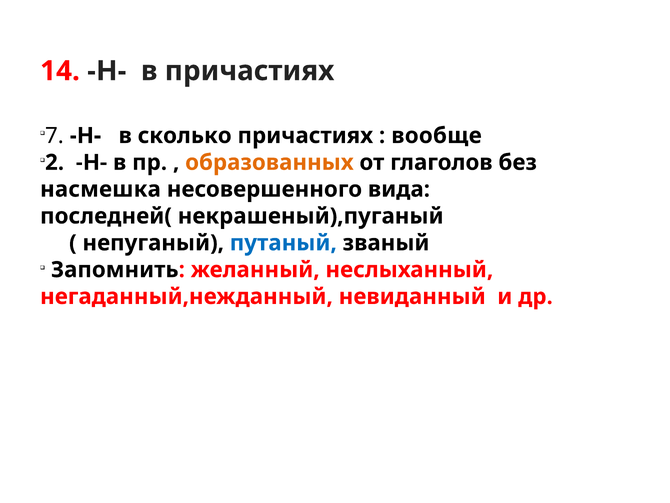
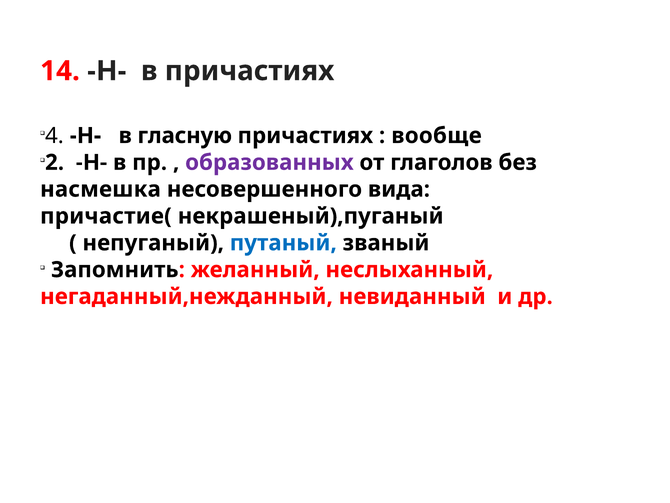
7: 7 -> 4
сколько: сколько -> гласную
образованных colour: orange -> purple
последней(: последней( -> причастие(
